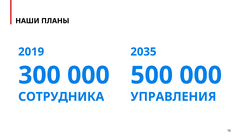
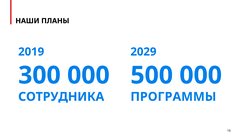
2035: 2035 -> 2029
УПРАВЛЕНИЯ: УПРАВЛЕНИЯ -> ПРОГРАММЫ
